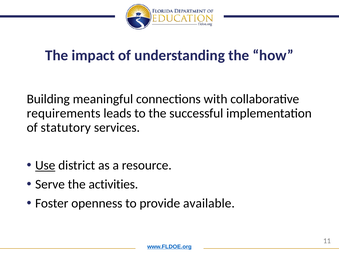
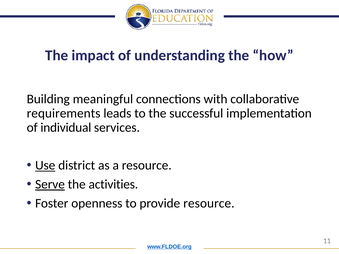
statutory: statutory -> individual
Serve underline: none -> present
provide available: available -> resource
